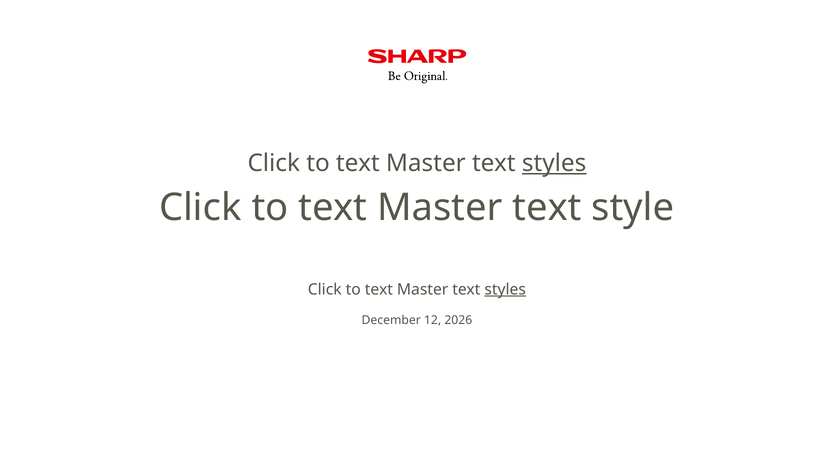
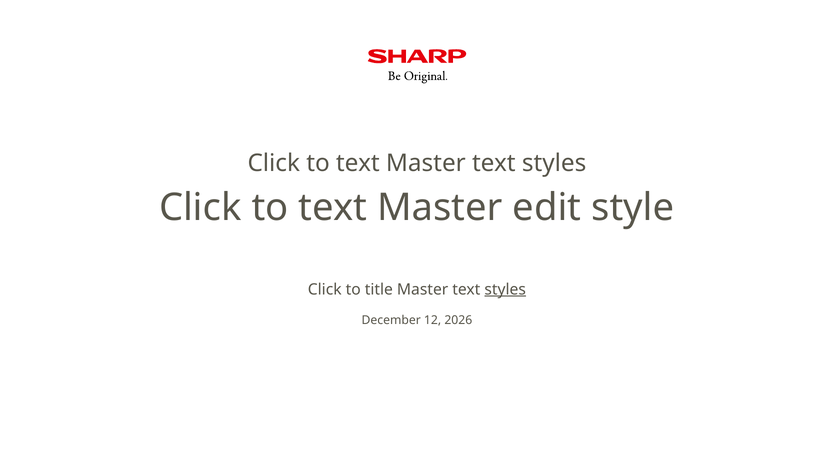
styles at (554, 163) underline: present -> none
text at (547, 208): text -> edit
text at (379, 290): text -> title
